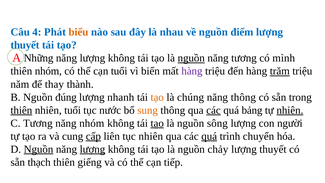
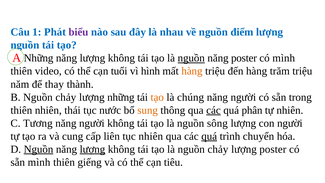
4: 4 -> 1
biểu colour: orange -> purple
thuyết at (25, 45): thuyết -> nguồn
năng tương: tương -> poster
thiên nhóm: nhóm -> video
biển: biển -> hình
hàng at (192, 71) colour: purple -> orange
trăm underline: present -> none
B Nguồn đúng: đúng -> chảy
lượng nhanh: nhanh -> những
thông at (243, 97): thông -> người
thiên at (21, 110) underline: present -> none
nhiên tuổi: tuổi -> thái
bảng: bảng -> phân
nhiên at (290, 110) underline: present -> none
nhóm at (92, 123): nhóm -> người
tạo at (157, 123) underline: present -> none
cấp underline: present -> none
thuyết at (273, 149): thuyết -> poster
sẵn thạch: thạch -> mình
tiếp: tiếp -> tiêu
